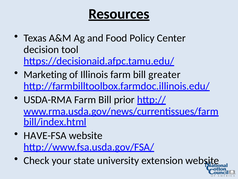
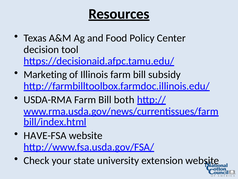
greater: greater -> subsidy
prior: prior -> both
